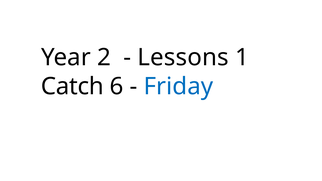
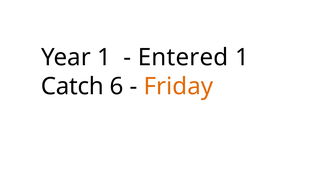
Year 2: 2 -> 1
Lessons: Lessons -> Entered
Friday colour: blue -> orange
